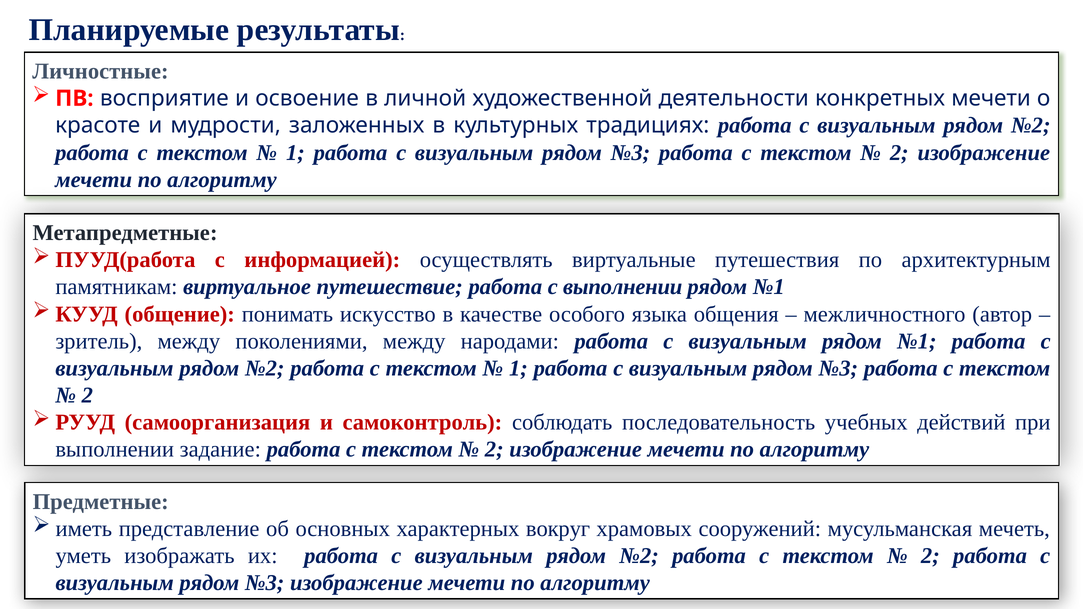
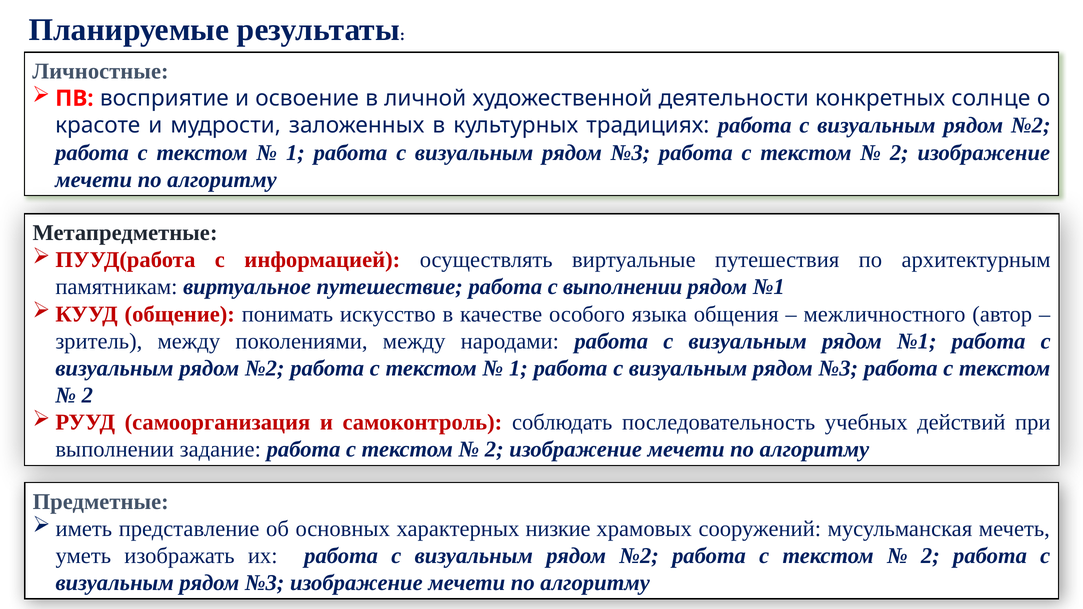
конкретных мечети: мечети -> солнце
вокруг: вокруг -> низкие
